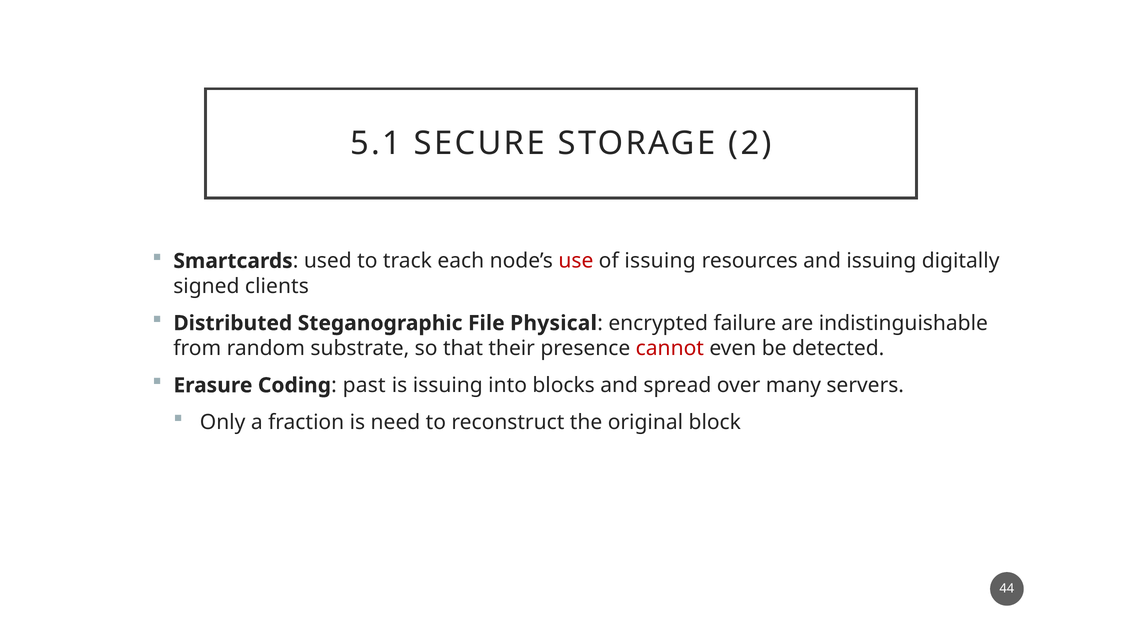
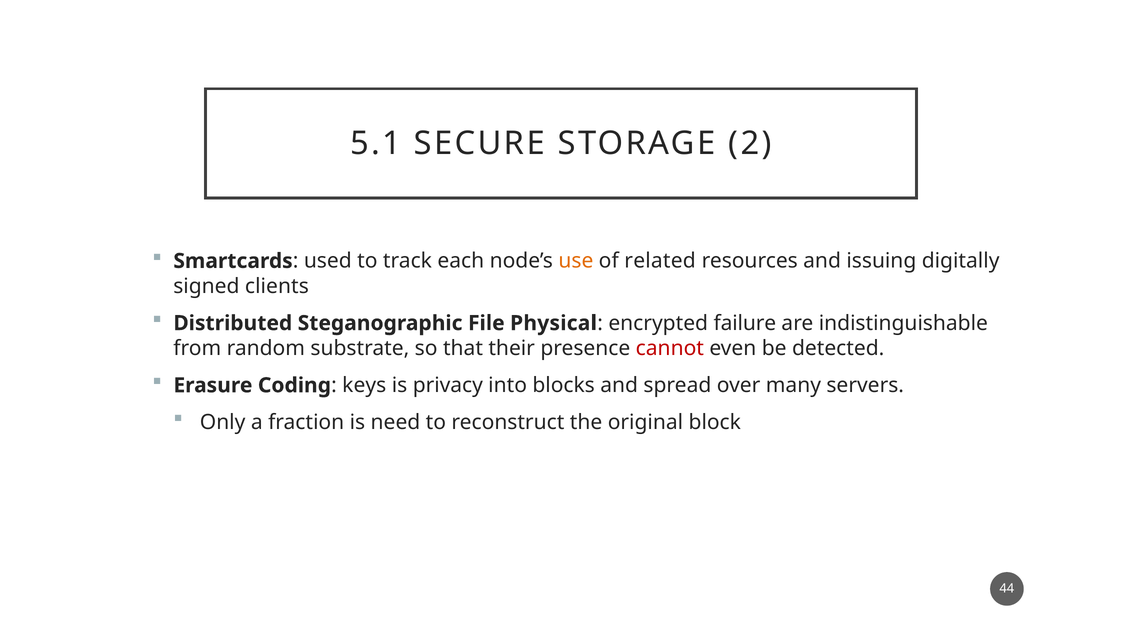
use colour: red -> orange
of issuing: issuing -> related
past: past -> keys
is issuing: issuing -> privacy
